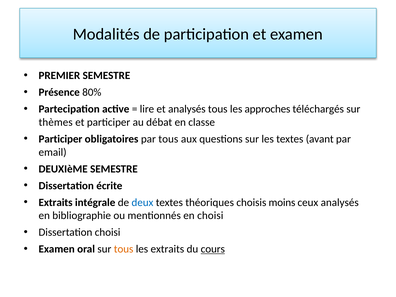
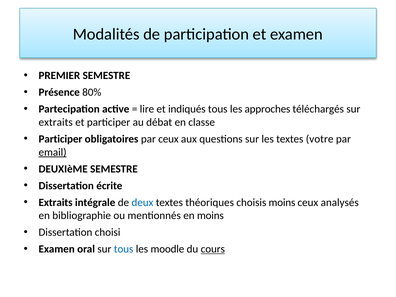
et analysés: analysés -> indiqués
thèmes at (56, 122): thèmes -> extraits
par tous: tous -> ceux
avant: avant -> votre
email underline: none -> present
en choisi: choisi -> moins
tous at (124, 249) colour: orange -> blue
les extraits: extraits -> moodle
